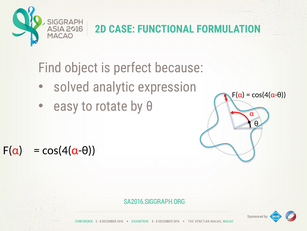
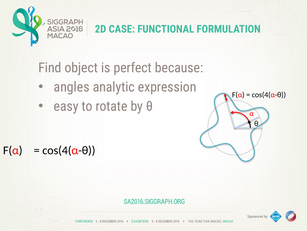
solved: solved -> angles
